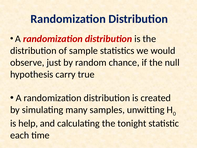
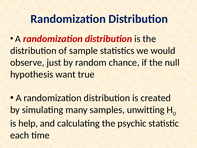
carry: carry -> want
tonight: tonight -> psychic
